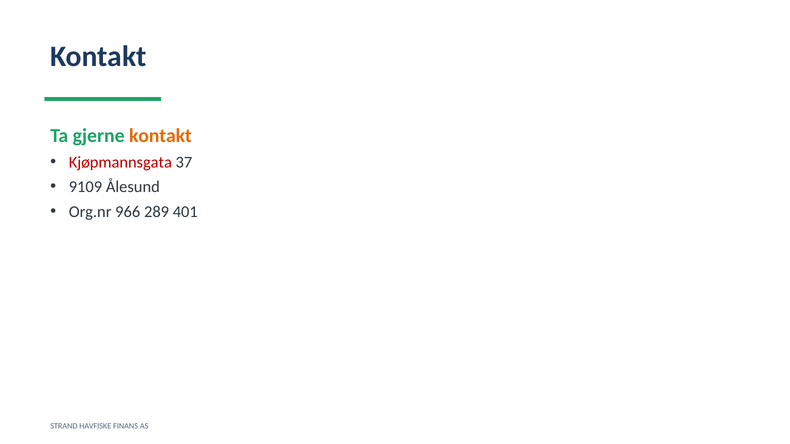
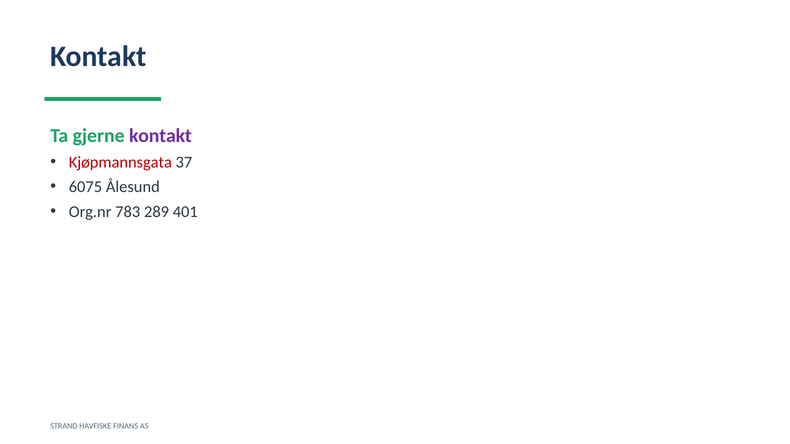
kontakt at (160, 136) colour: orange -> purple
9109: 9109 -> 6075
966: 966 -> 783
